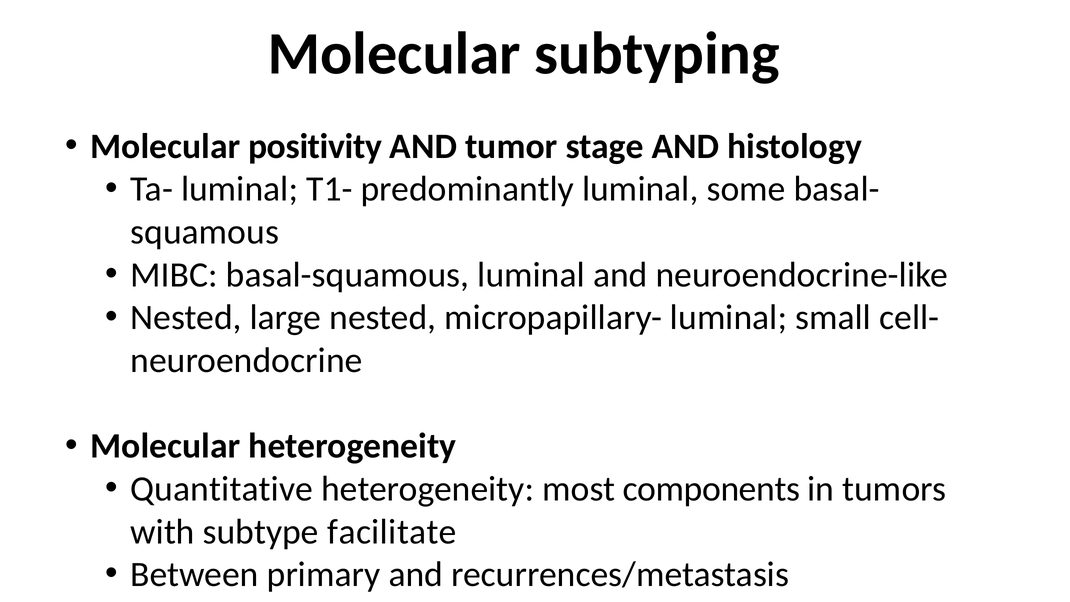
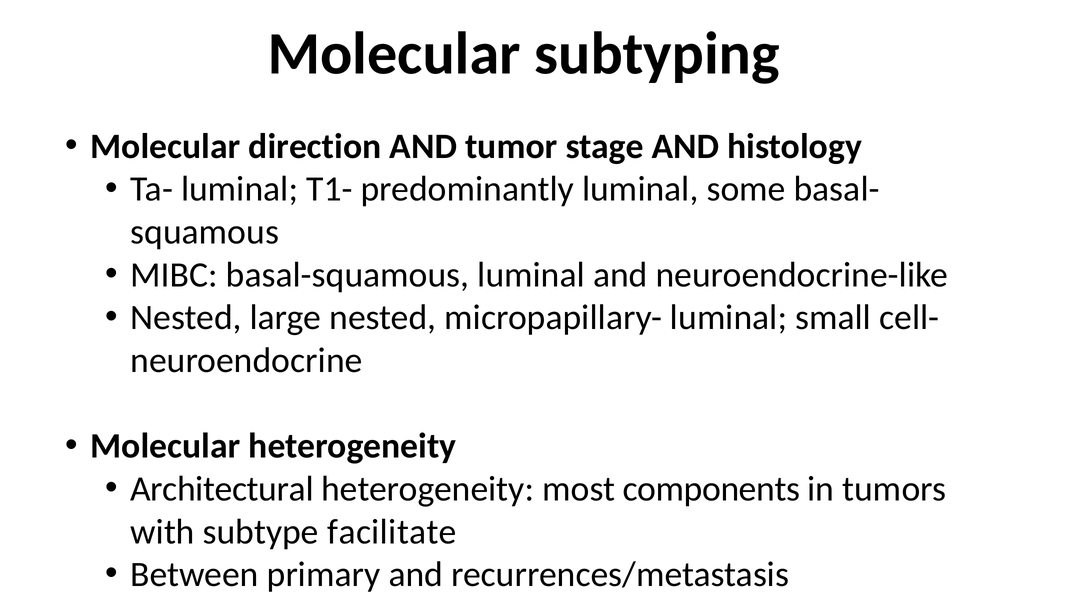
positivity: positivity -> direction
Quantitative: Quantitative -> Architectural
